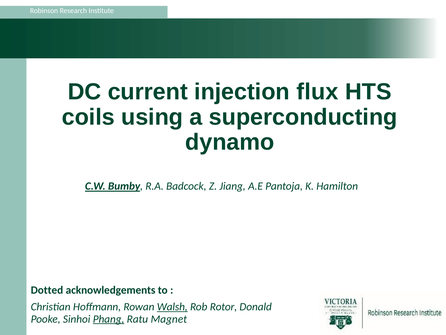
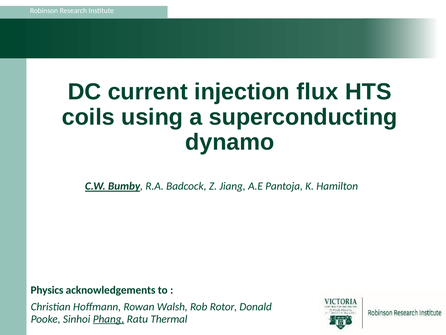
Dotted: Dotted -> Physics
Walsh underline: present -> none
Magnet: Magnet -> Thermal
